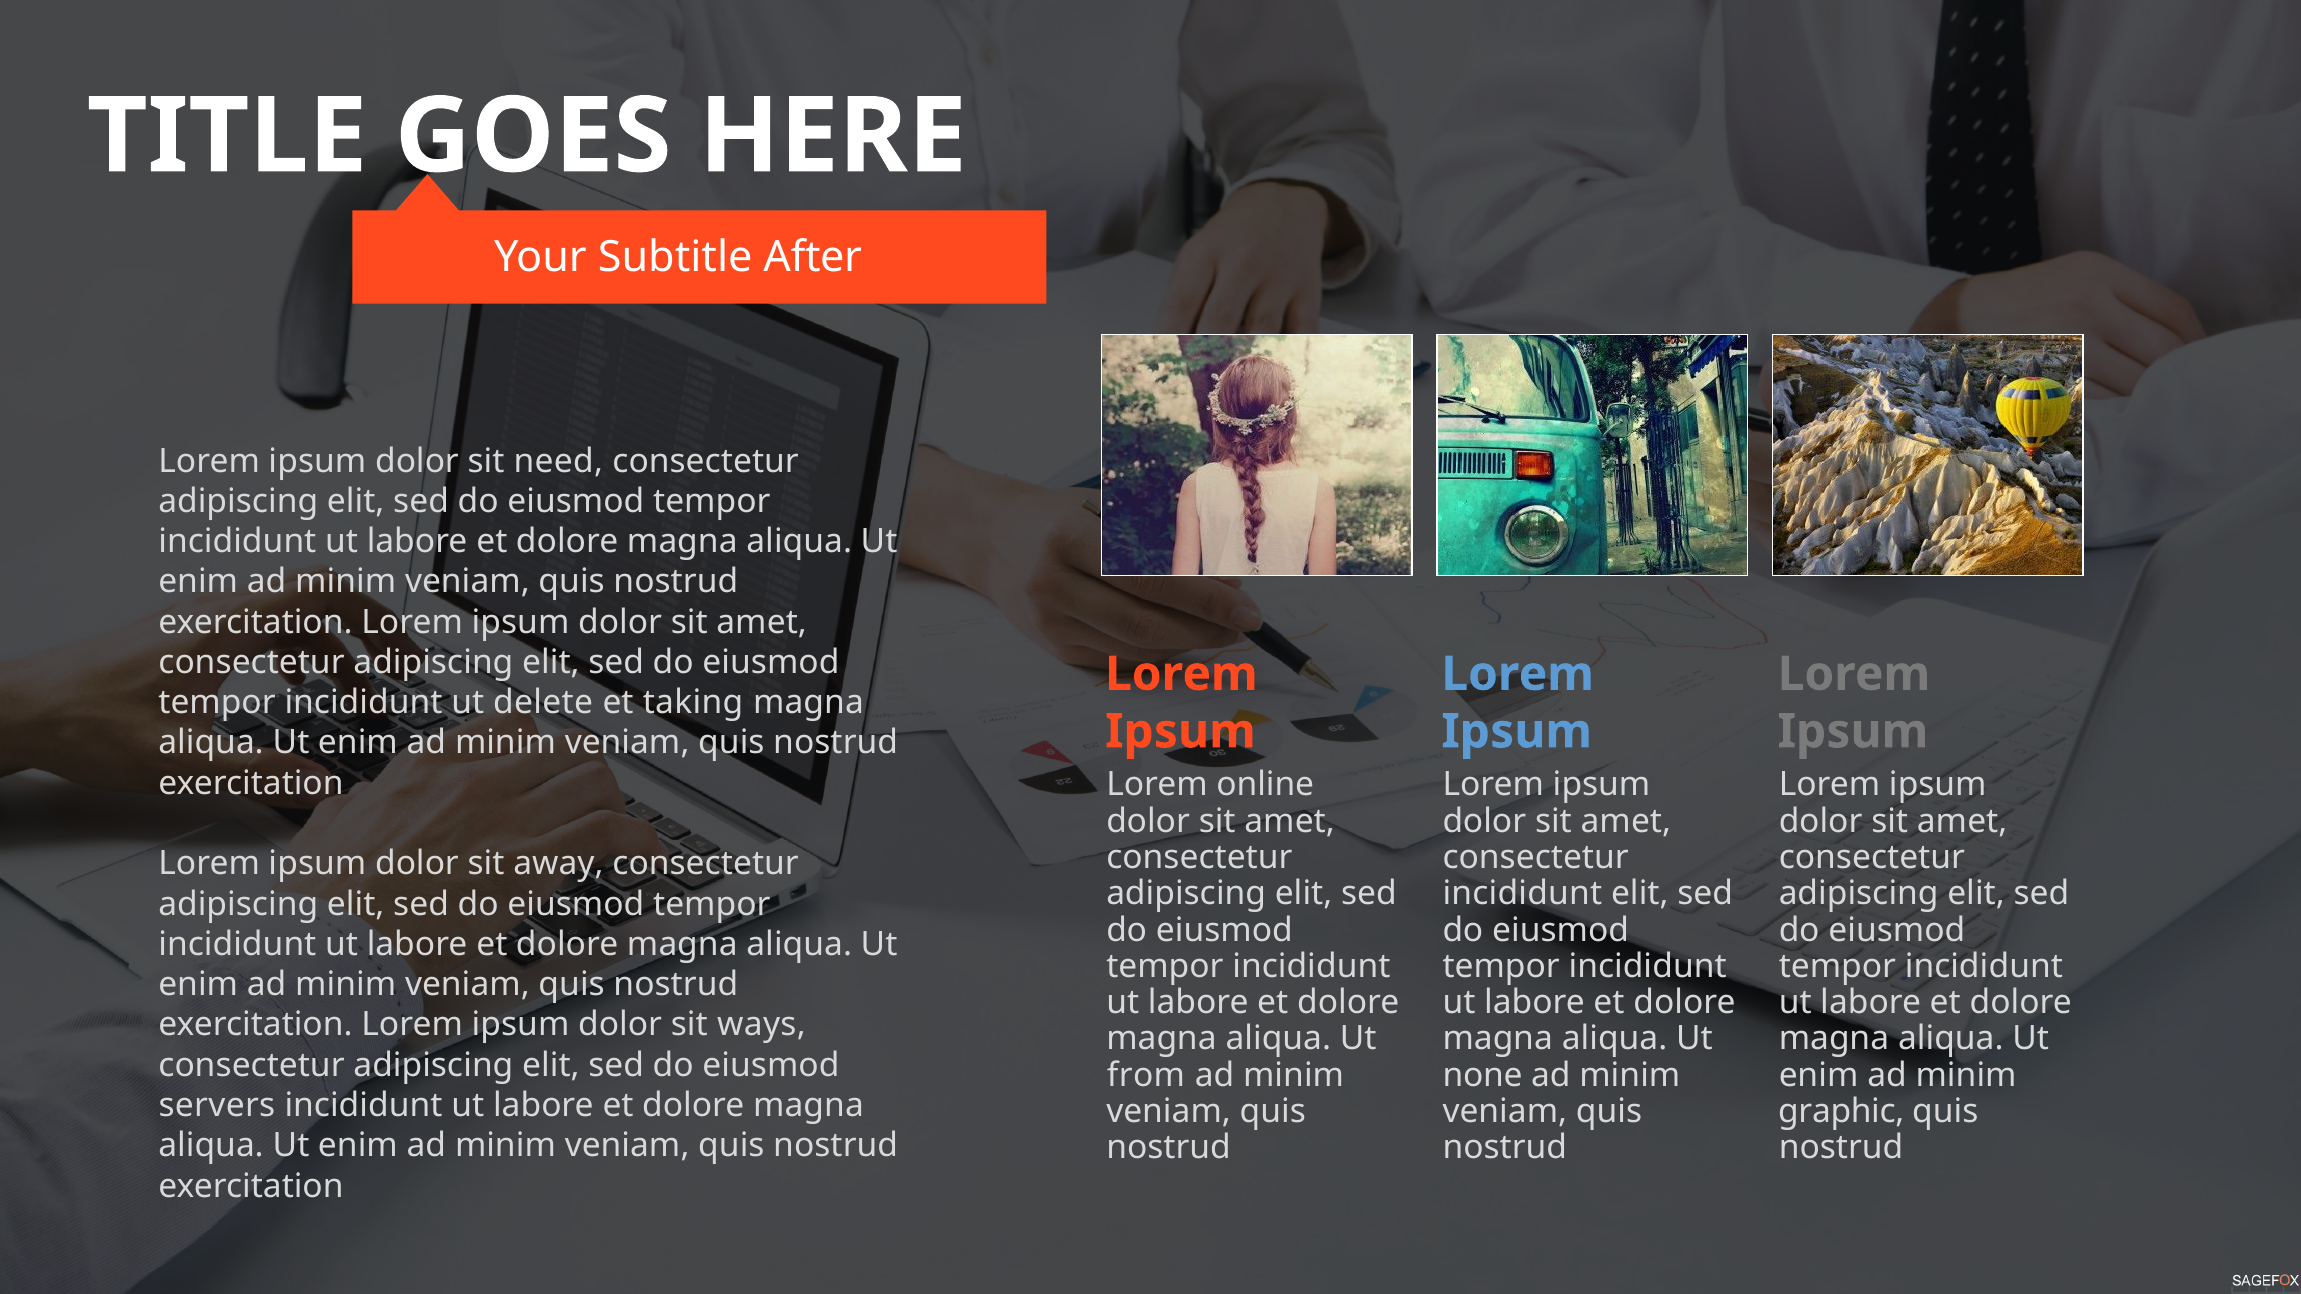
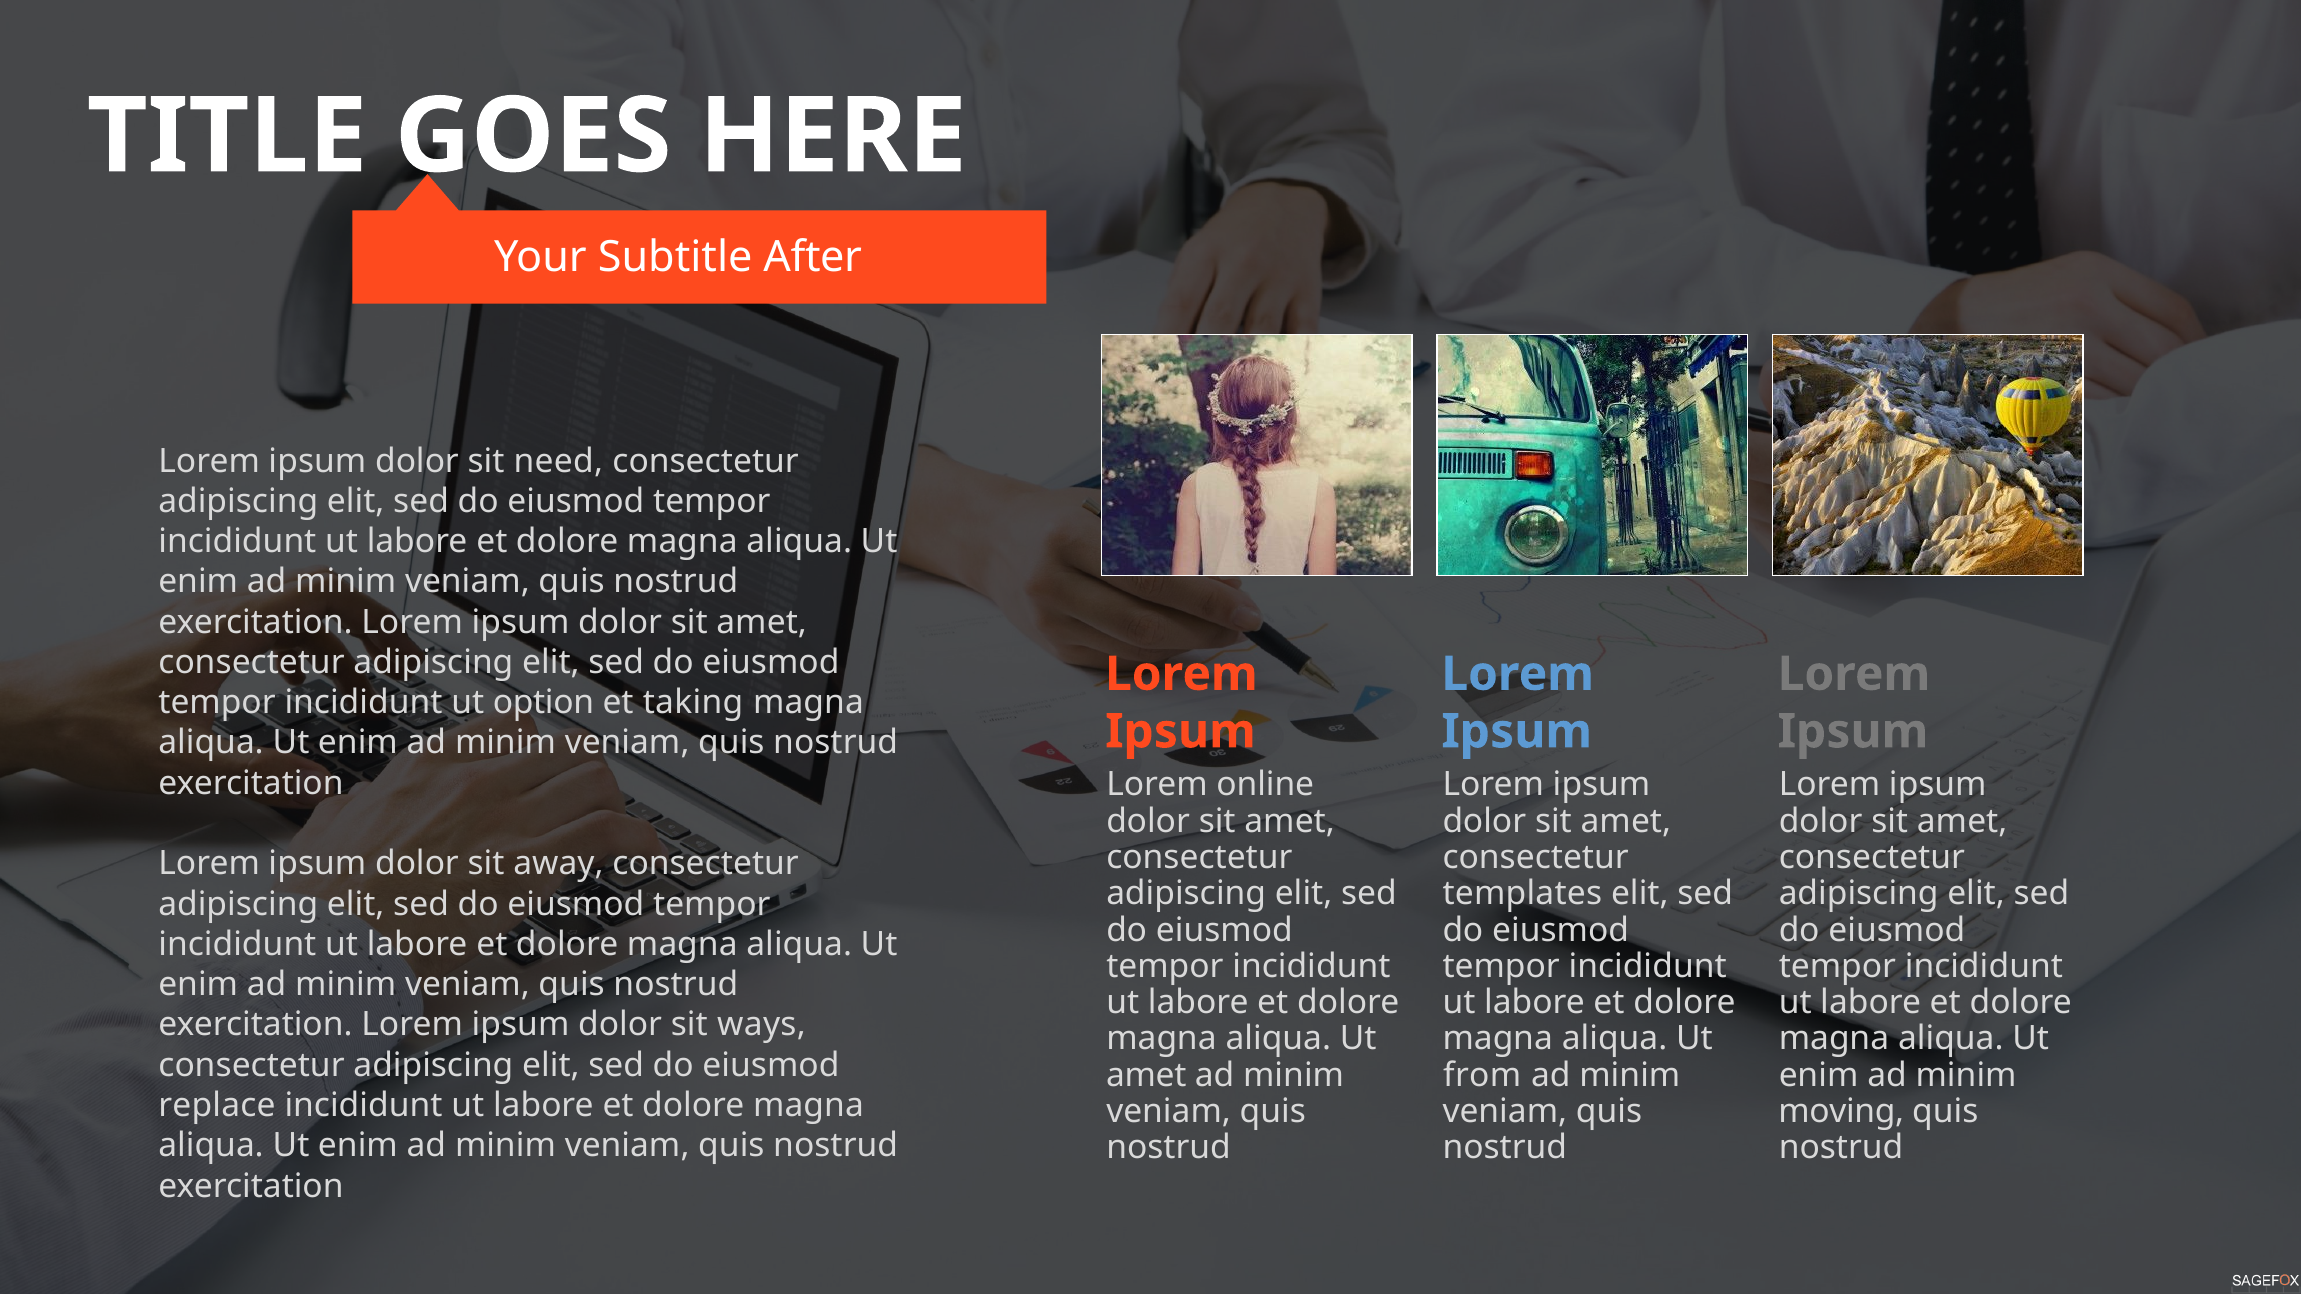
delete: delete -> option
incididunt at (1522, 894): incididunt -> templates
from at (1146, 1075): from -> amet
none: none -> from
servers: servers -> replace
graphic: graphic -> moving
